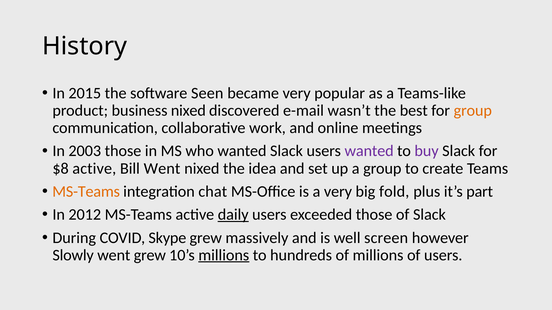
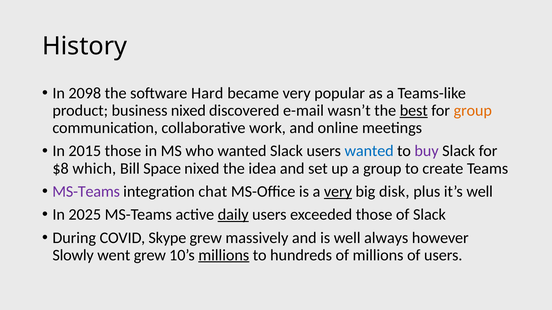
2015: 2015 -> 2098
Seen: Seen -> Hard
best underline: none -> present
2003: 2003 -> 2015
wanted at (369, 151) colour: purple -> blue
$8 active: active -> which
Bill Went: Went -> Space
MS-Teams at (86, 192) colour: orange -> purple
very at (338, 192) underline: none -> present
fold: fold -> disk
it’s part: part -> well
2012: 2012 -> 2025
screen: screen -> always
